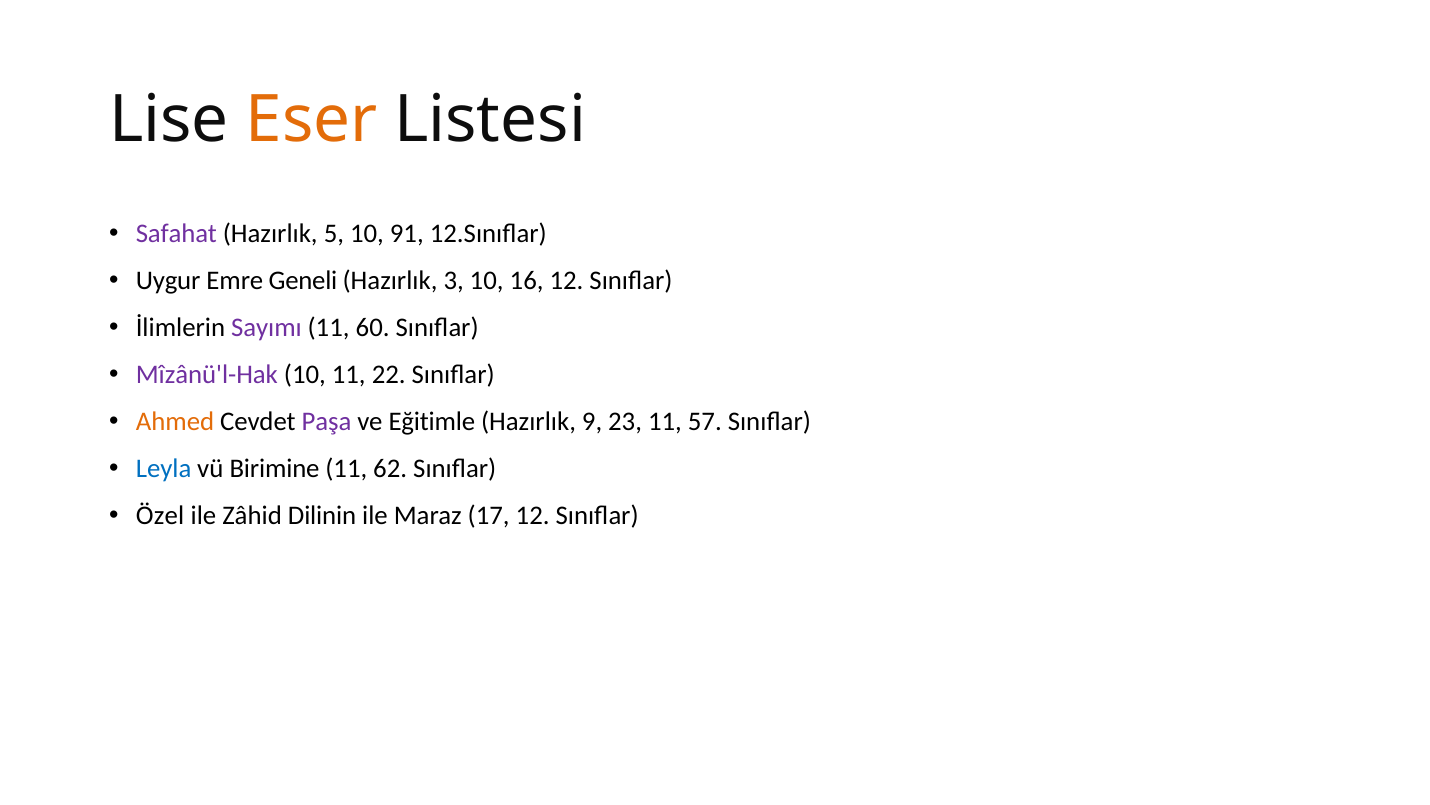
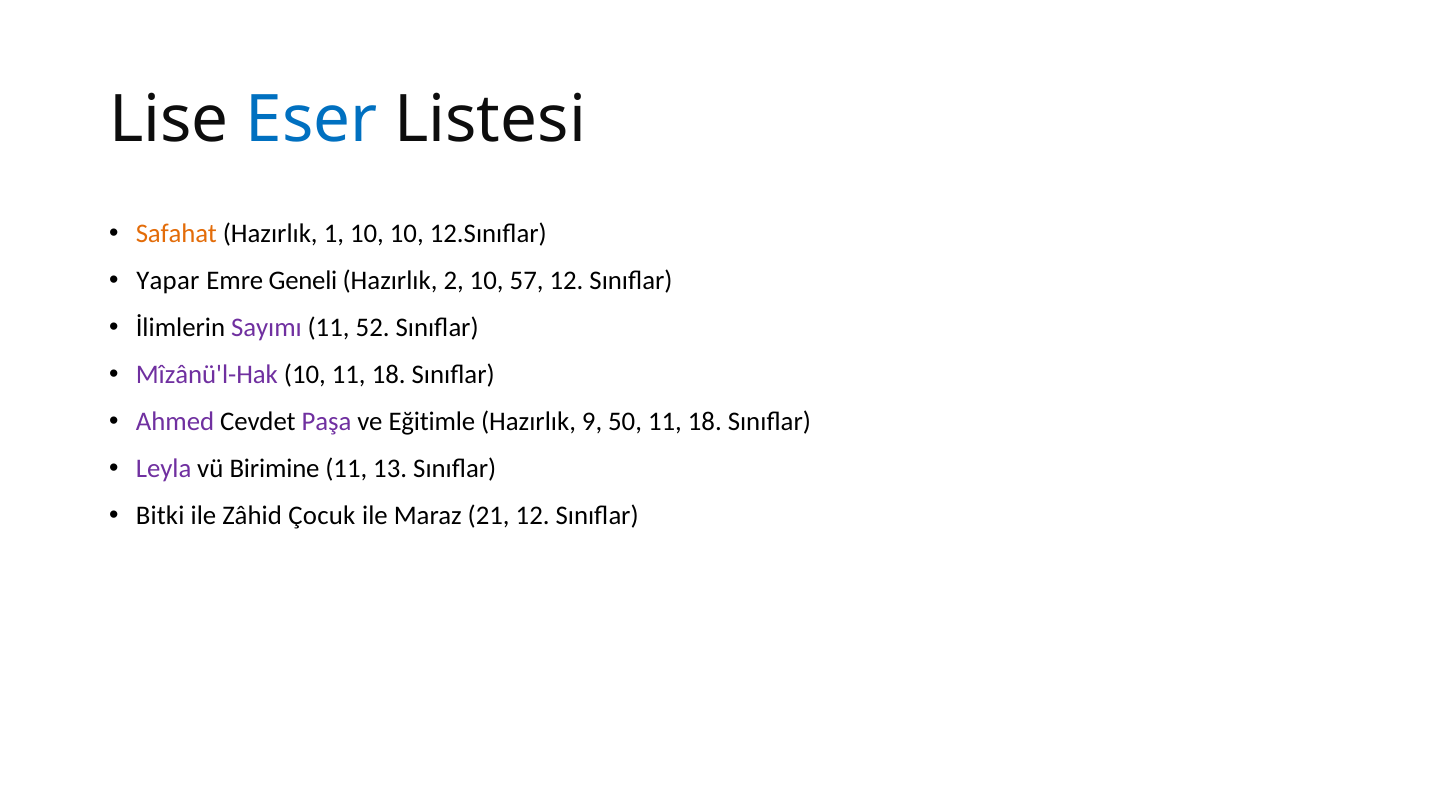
Eser colour: orange -> blue
Safahat colour: purple -> orange
5: 5 -> 1
10 91: 91 -> 10
Uygur: Uygur -> Yapar
3: 3 -> 2
16: 16 -> 57
60: 60 -> 52
10 11 22: 22 -> 18
Ahmed colour: orange -> purple
23: 23 -> 50
57 at (705, 421): 57 -> 18
Leyla colour: blue -> purple
62: 62 -> 13
Özel: Özel -> Bitki
Dilinin: Dilinin -> Çocuk
17: 17 -> 21
